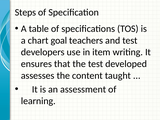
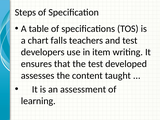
goal: goal -> falls
